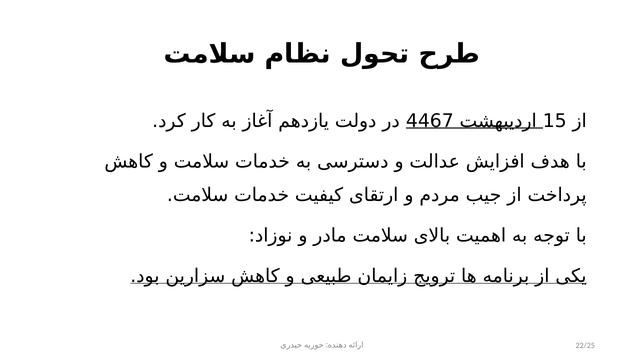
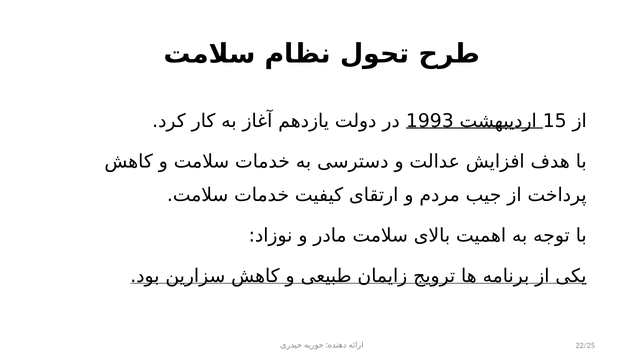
4467: 4467 -> 1993
